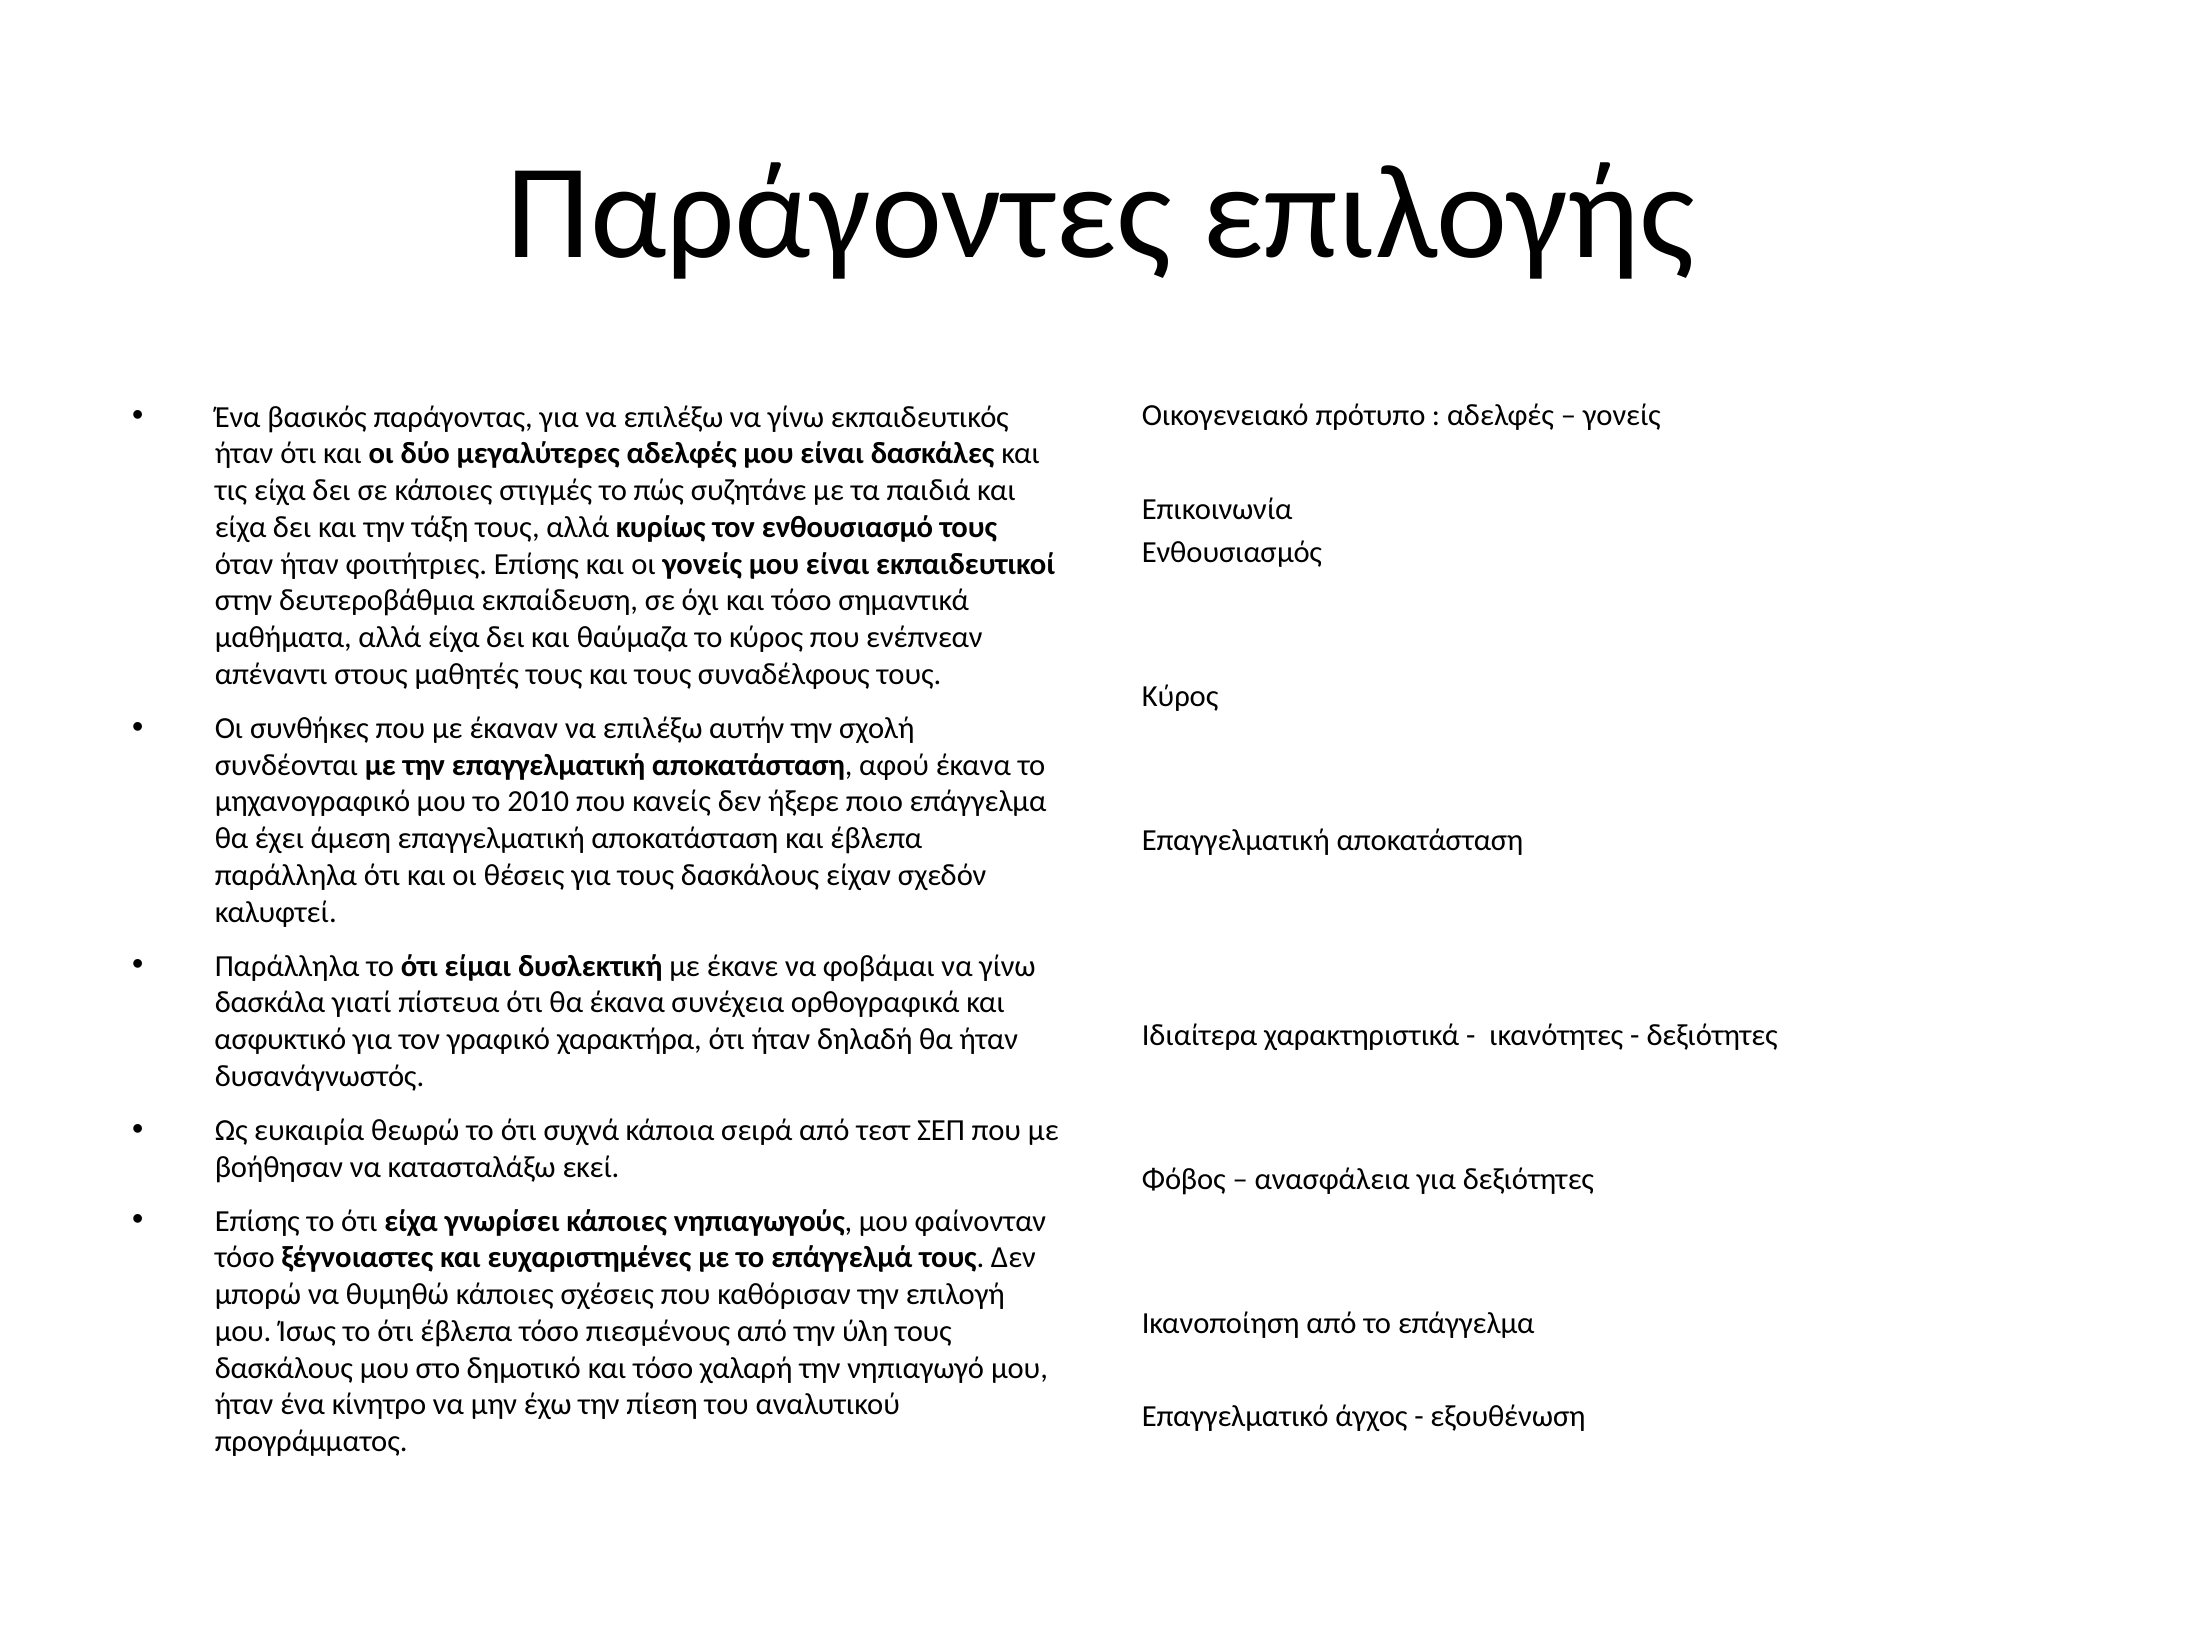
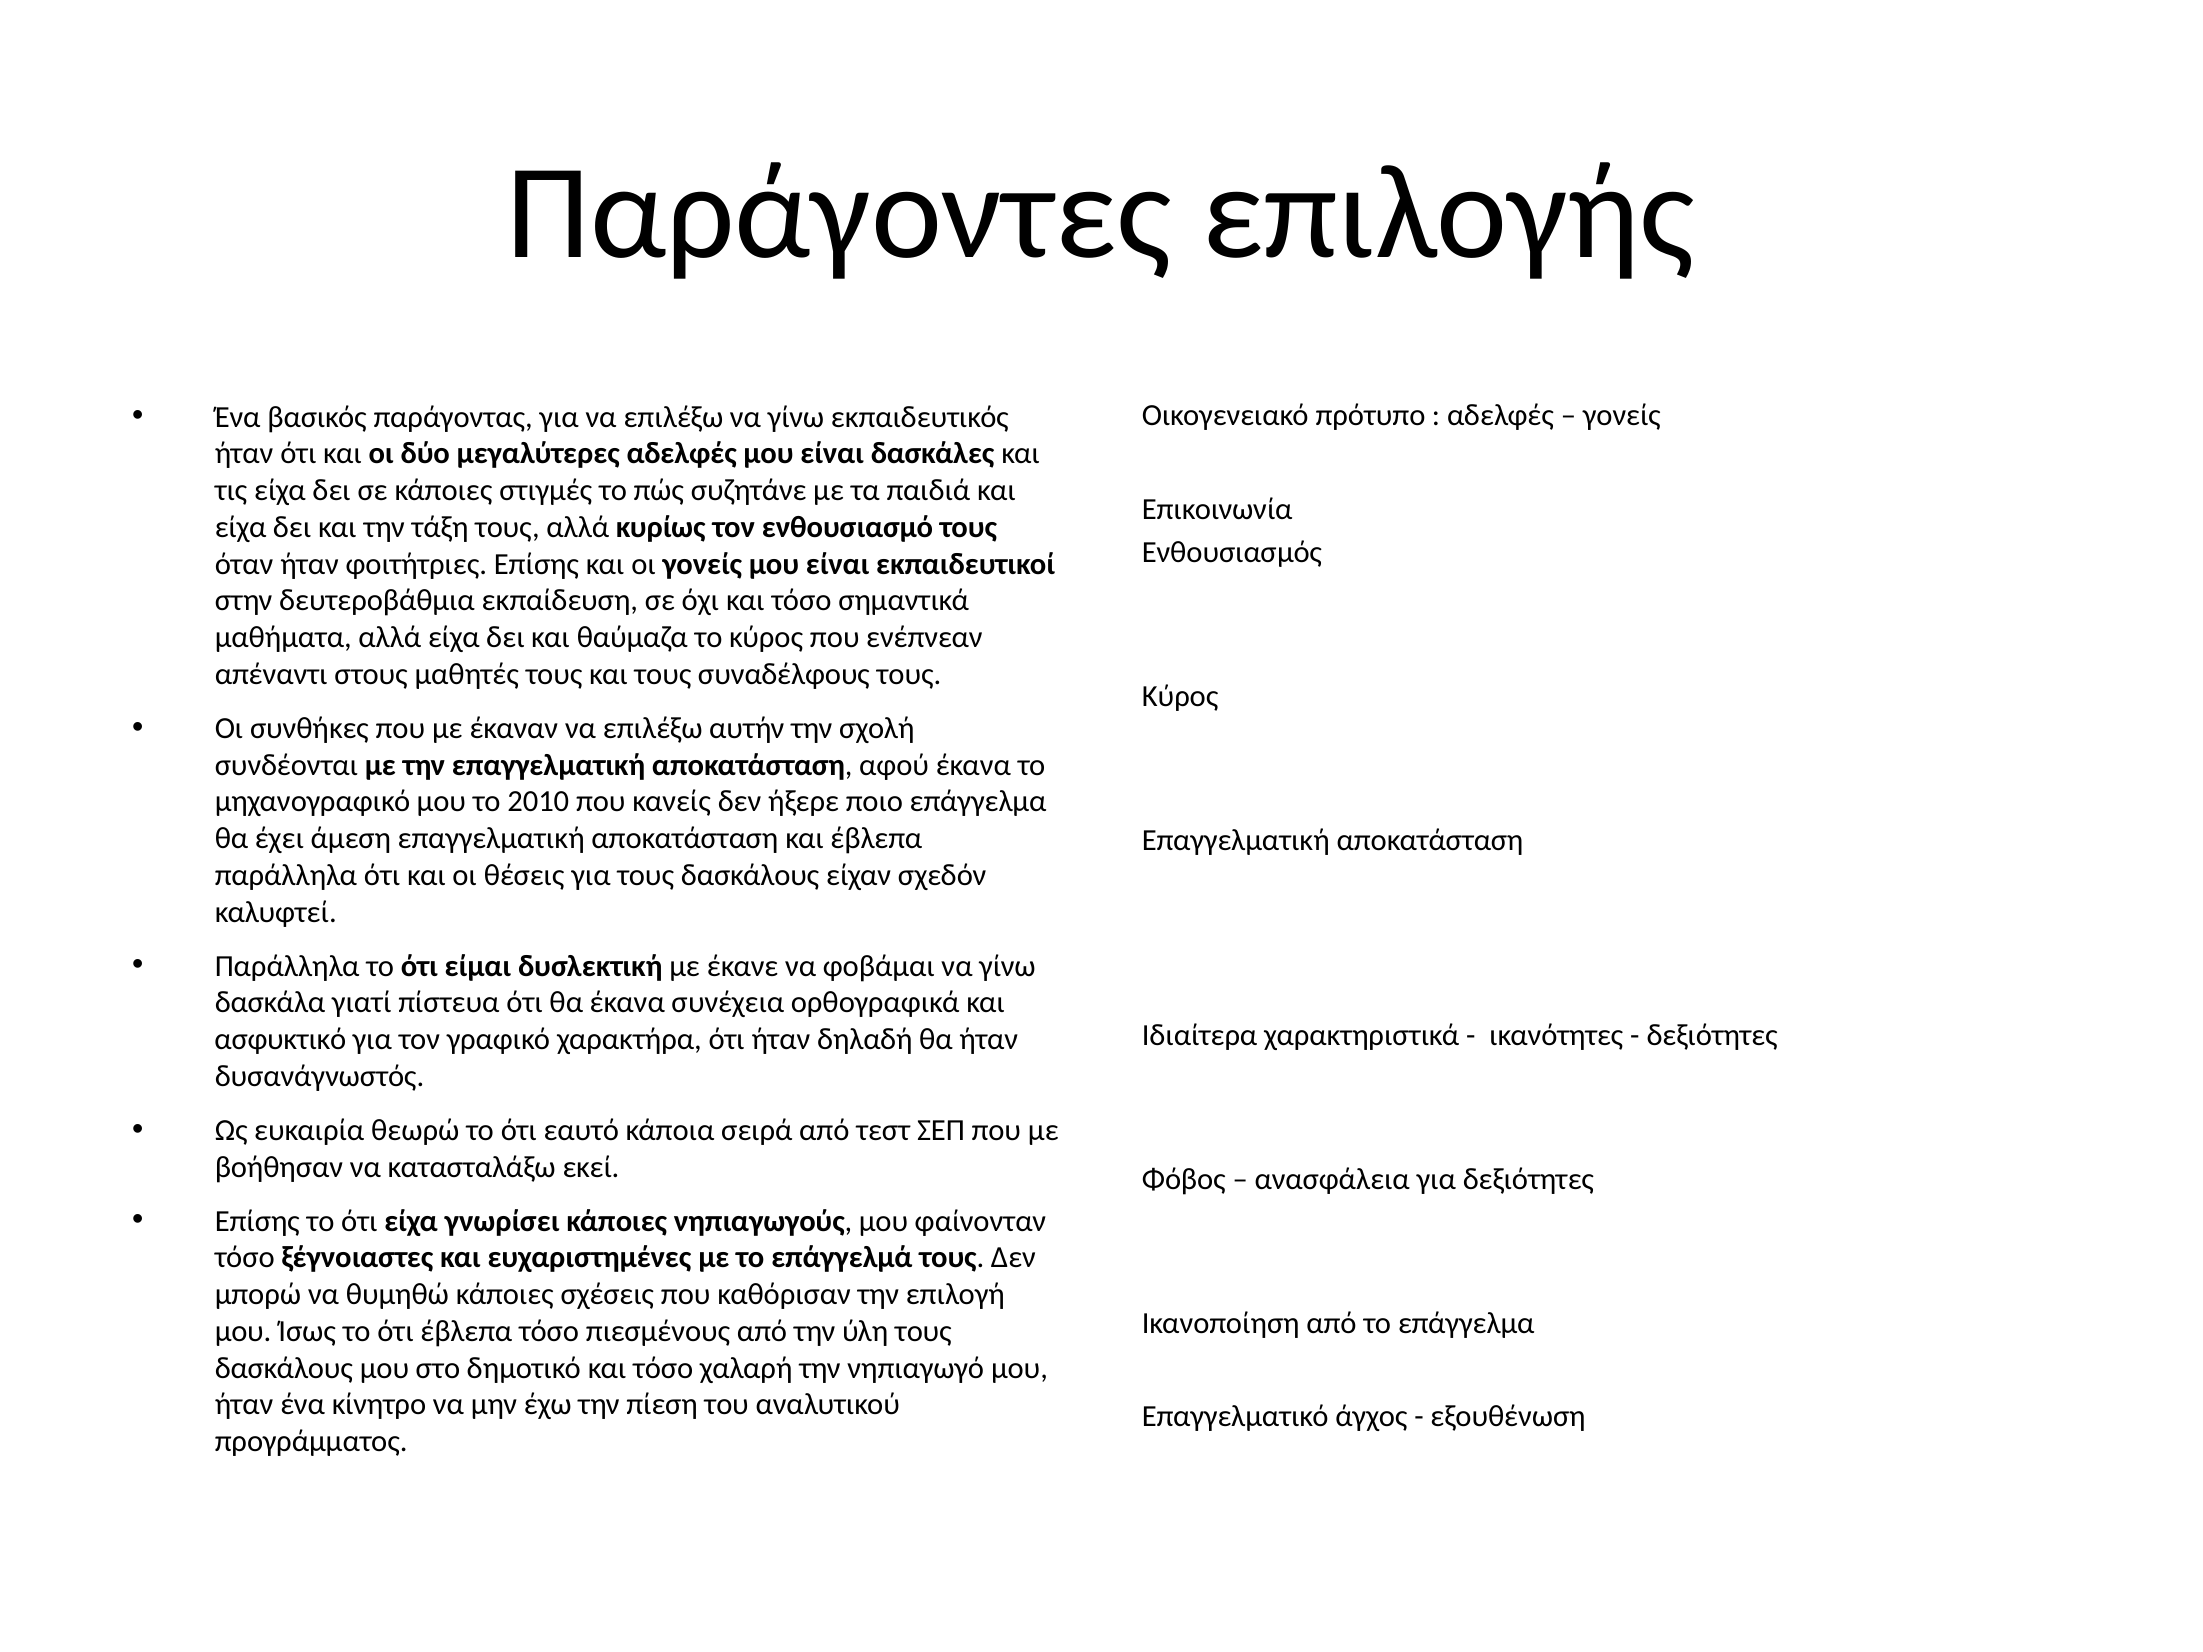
συχνά: συχνά -> εαυτό
